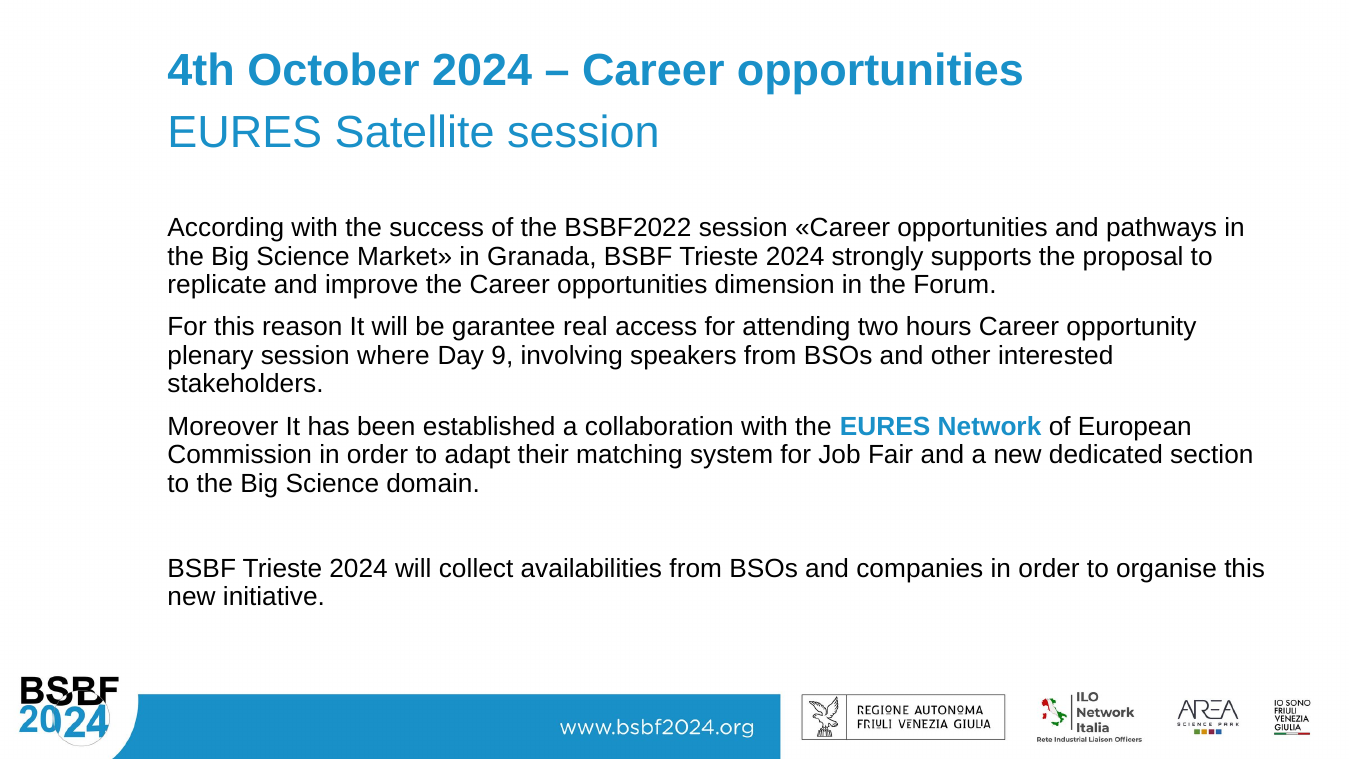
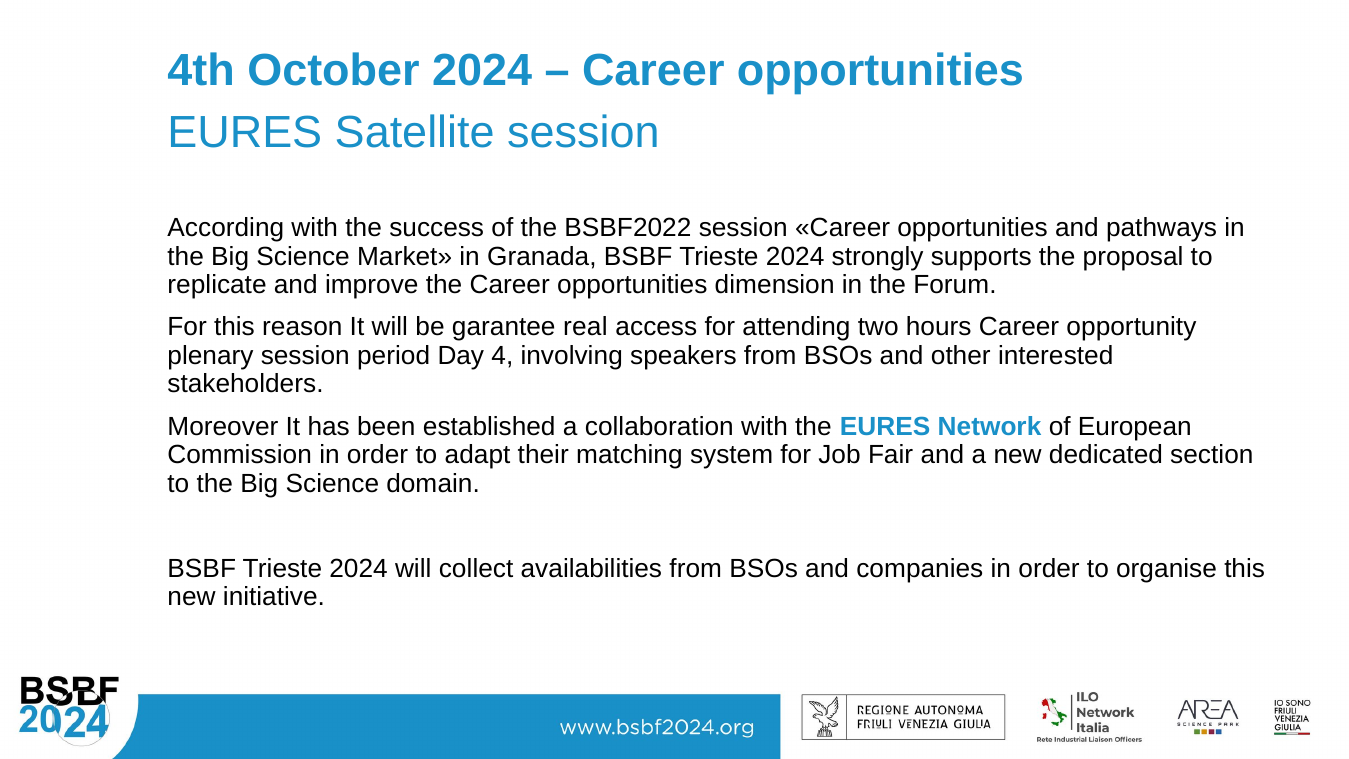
where: where -> period
9: 9 -> 4
